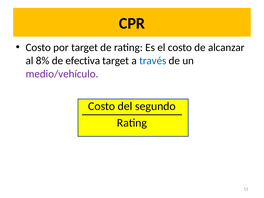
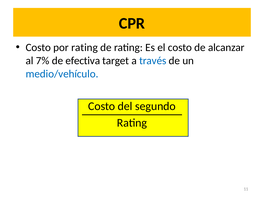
por target: target -> rating
8%: 8% -> 7%
medio/vehículo colour: purple -> blue
